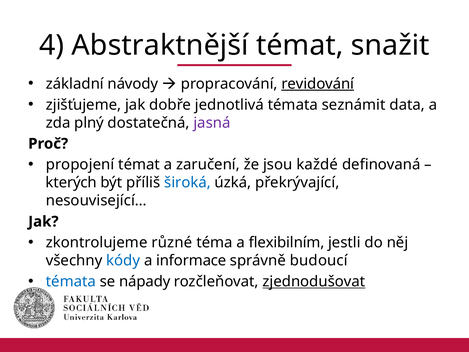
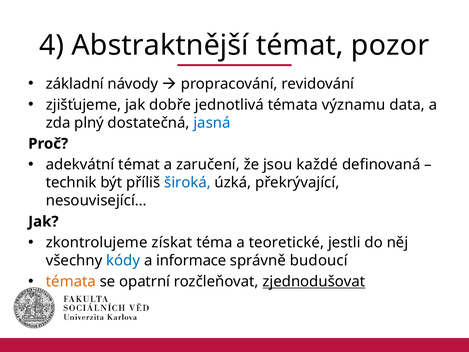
snažit: snažit -> pozor
revidování underline: present -> none
seznámit: seznámit -> významu
jasná colour: purple -> blue
propojení: propojení -> adekvátní
kterých: kterých -> technik
různé: různé -> získat
flexibilním: flexibilním -> teoretické
témata at (71, 281) colour: blue -> orange
nápady: nápady -> opatrní
